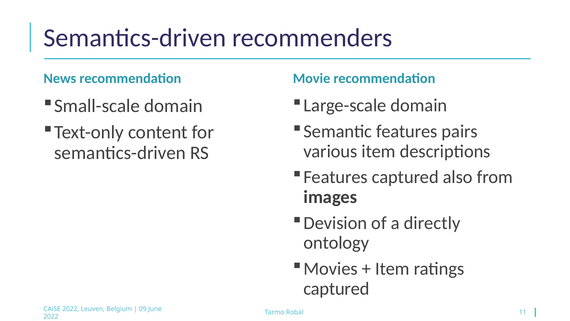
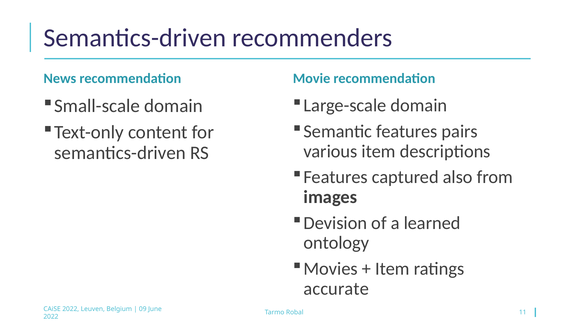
directly: directly -> learned
captured at (336, 288): captured -> accurate
